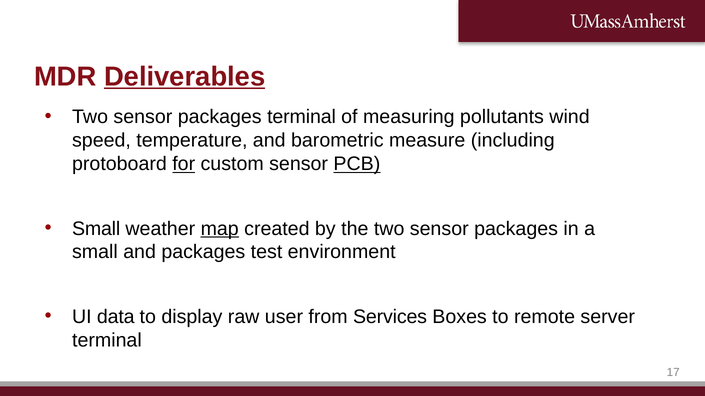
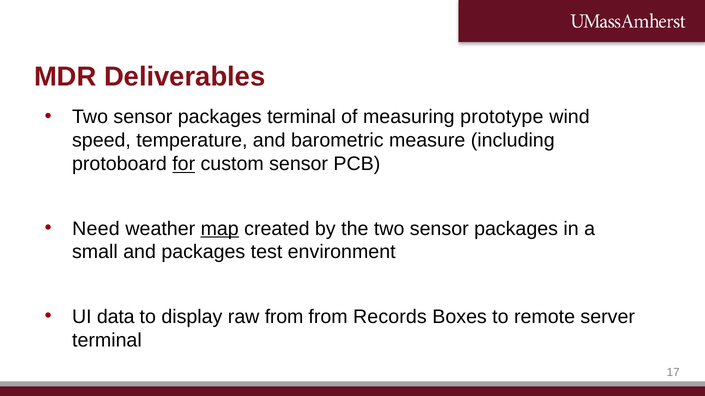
Deliverables underline: present -> none
pollutants: pollutants -> prototype
PCB underline: present -> none
Small at (96, 229): Small -> Need
raw user: user -> from
Services: Services -> Records
